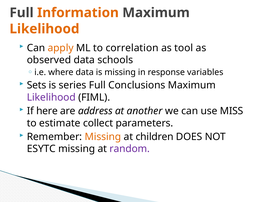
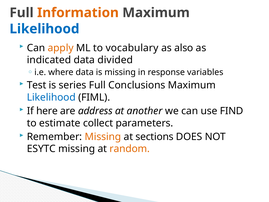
Likelihood at (44, 29) colour: orange -> blue
correlation: correlation -> vocabulary
tool: tool -> also
observed: observed -> indicated
schools: schools -> divided
Sets: Sets -> Test
Likelihood at (51, 97) colour: purple -> blue
MISS: MISS -> FIND
children: children -> sections
random colour: purple -> orange
